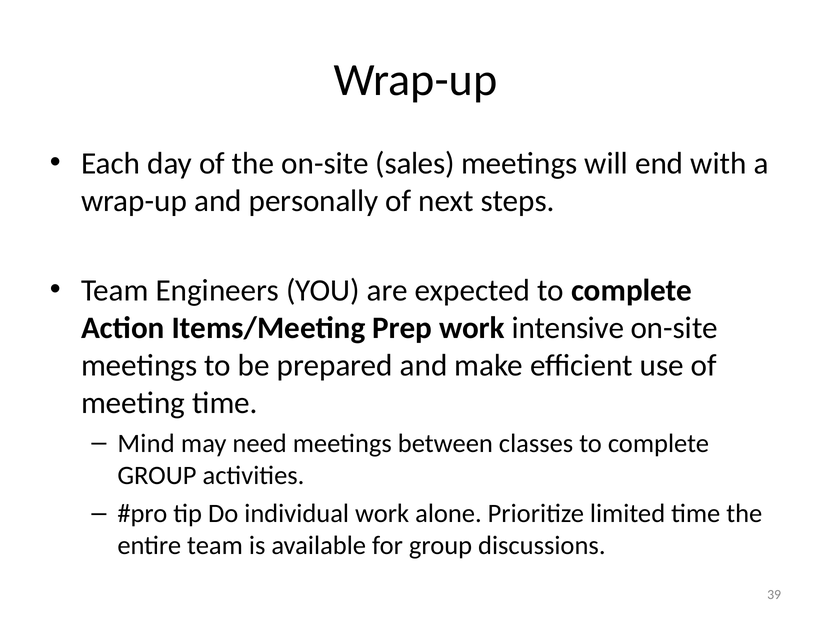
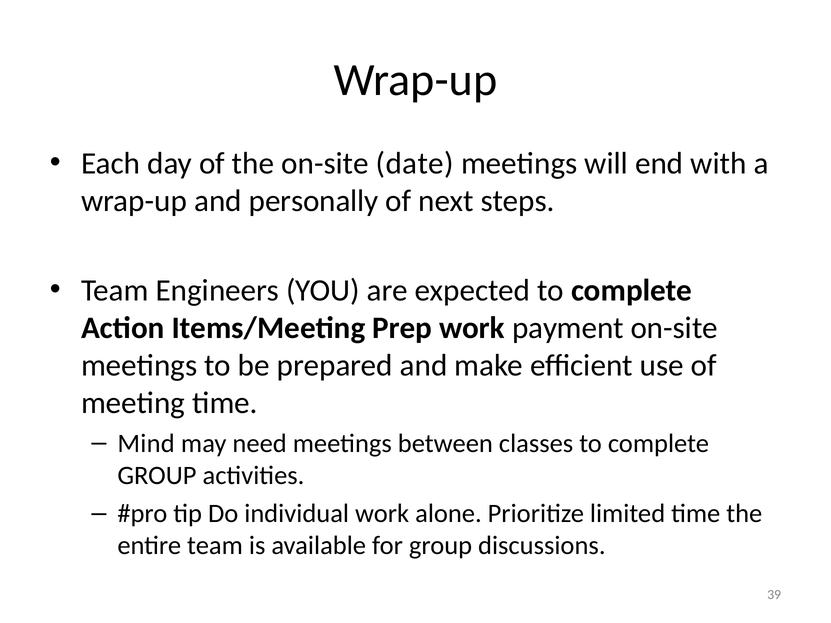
sales: sales -> date
intensive: intensive -> payment
